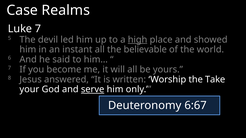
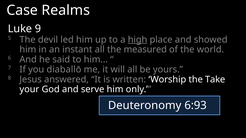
Luke 7: 7 -> 9
believable: believable -> measured
become: become -> diaballō
serve underline: present -> none
6:67: 6:67 -> 6:93
